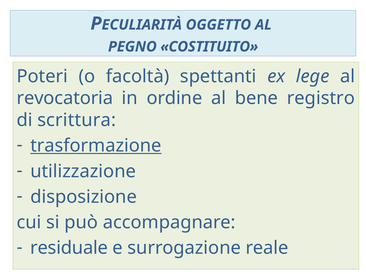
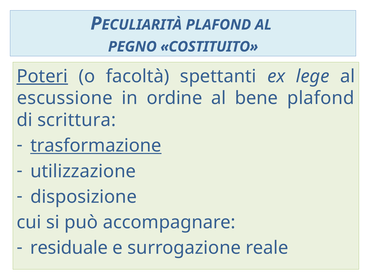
OGGETTO at (218, 25): OGGETTO -> PLAFOND
Poteri underline: none -> present
revocatoria: revocatoria -> escussione
bene registro: registro -> plafond
